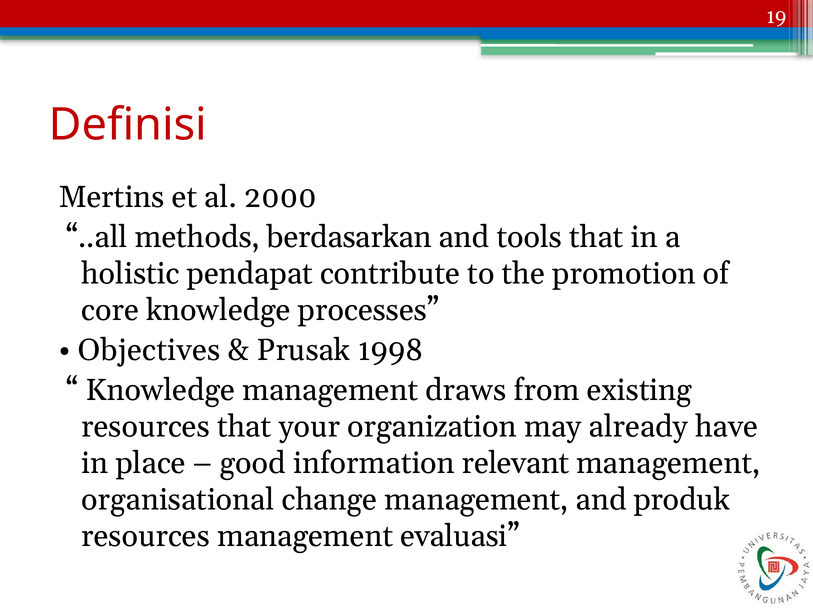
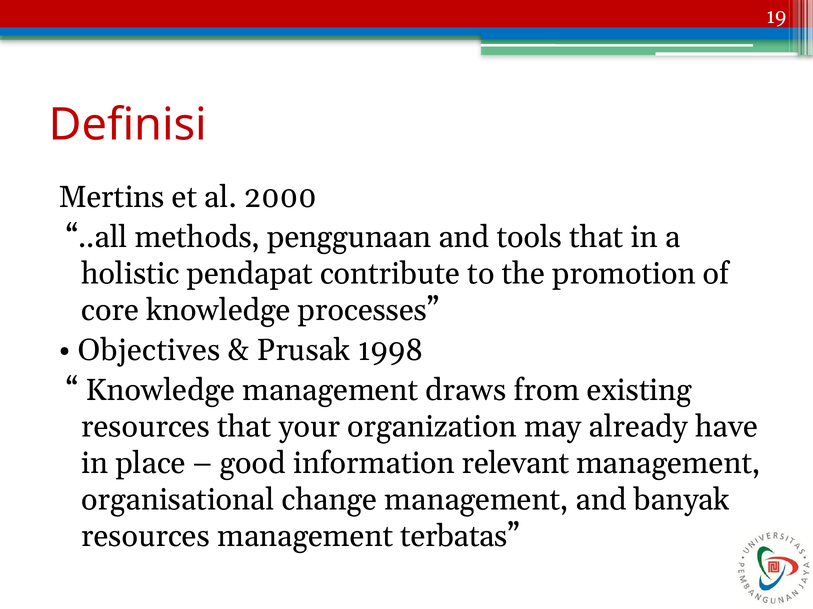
berdasarkan: berdasarkan -> penggunaan
produk: produk -> banyak
evaluasi: evaluasi -> terbatas
